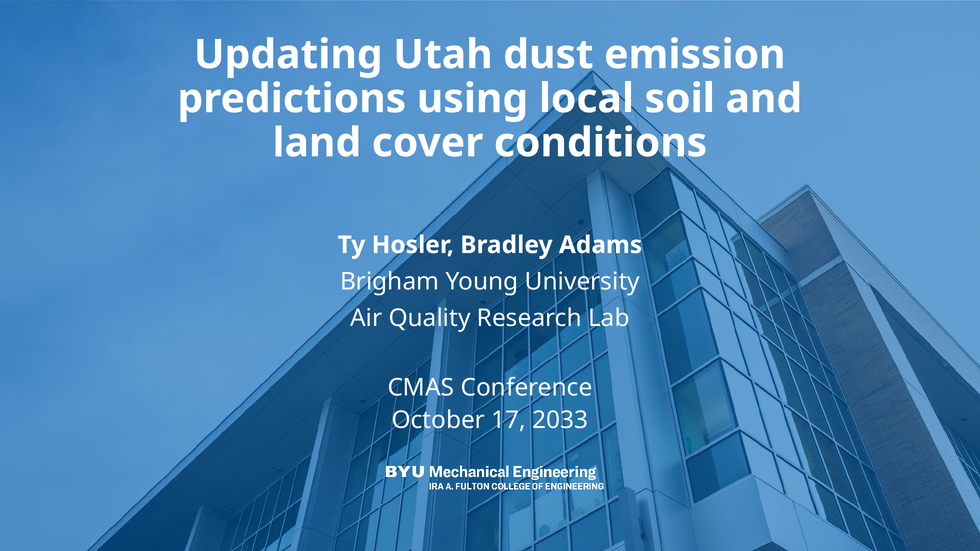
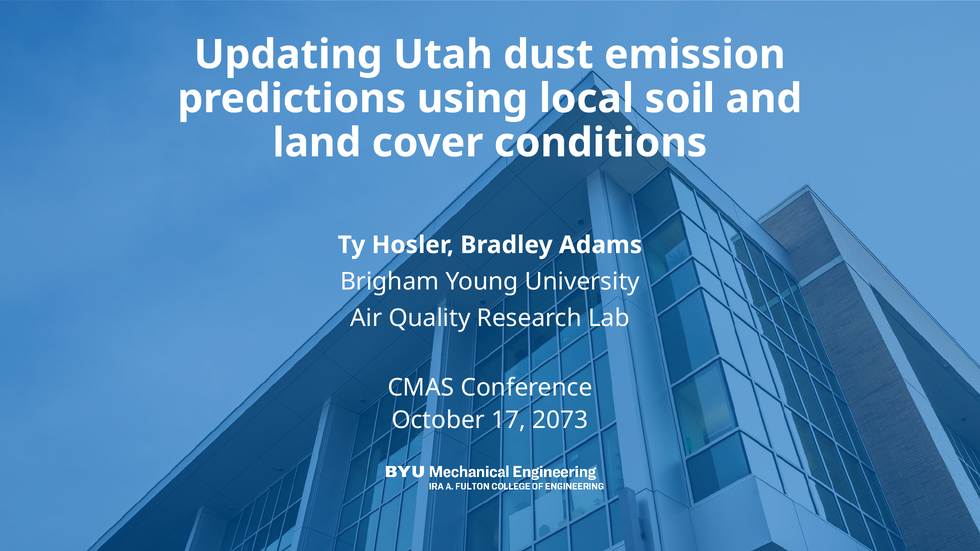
2033: 2033 -> 2073
